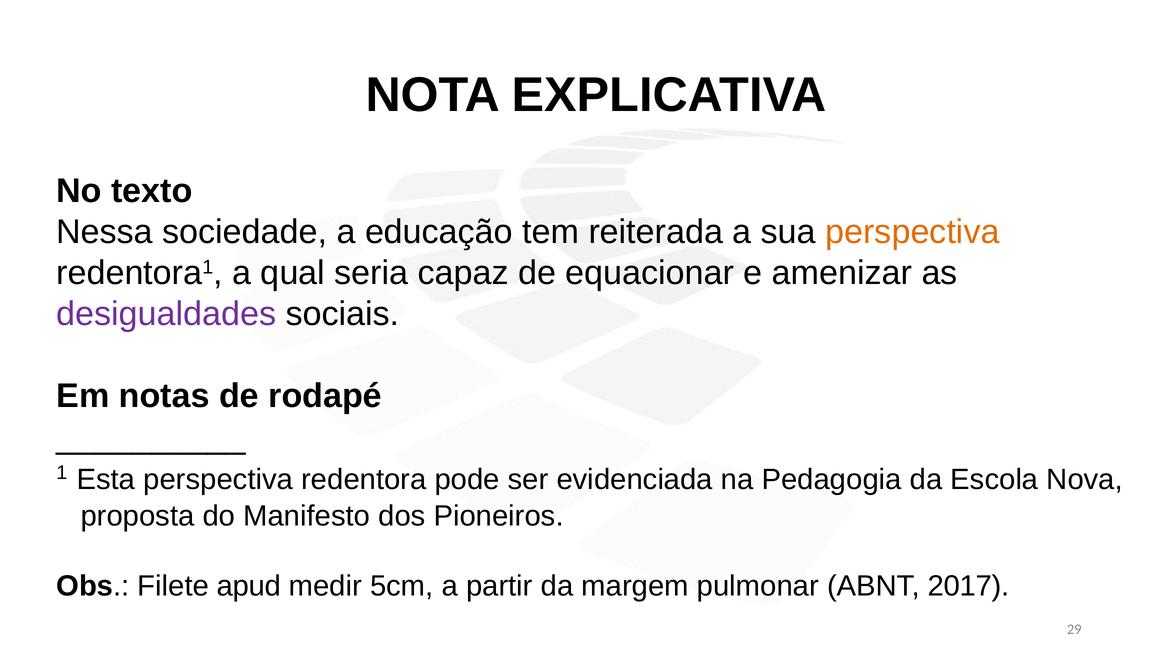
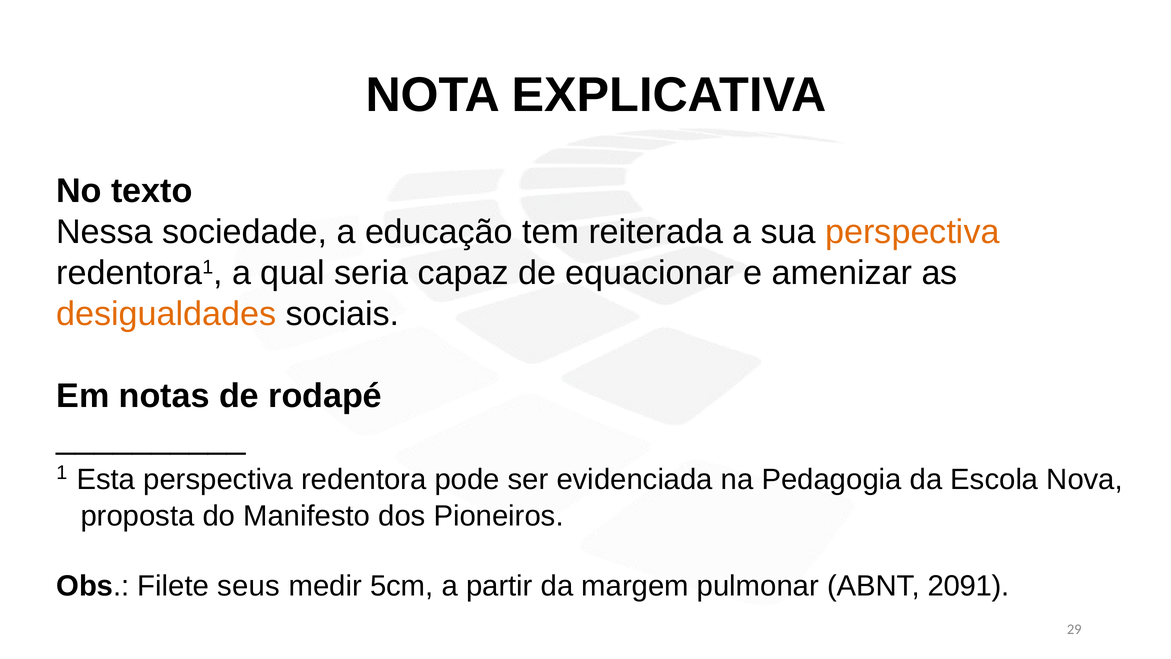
desigualdades colour: purple -> orange
apud: apud -> seus
2017: 2017 -> 2091
